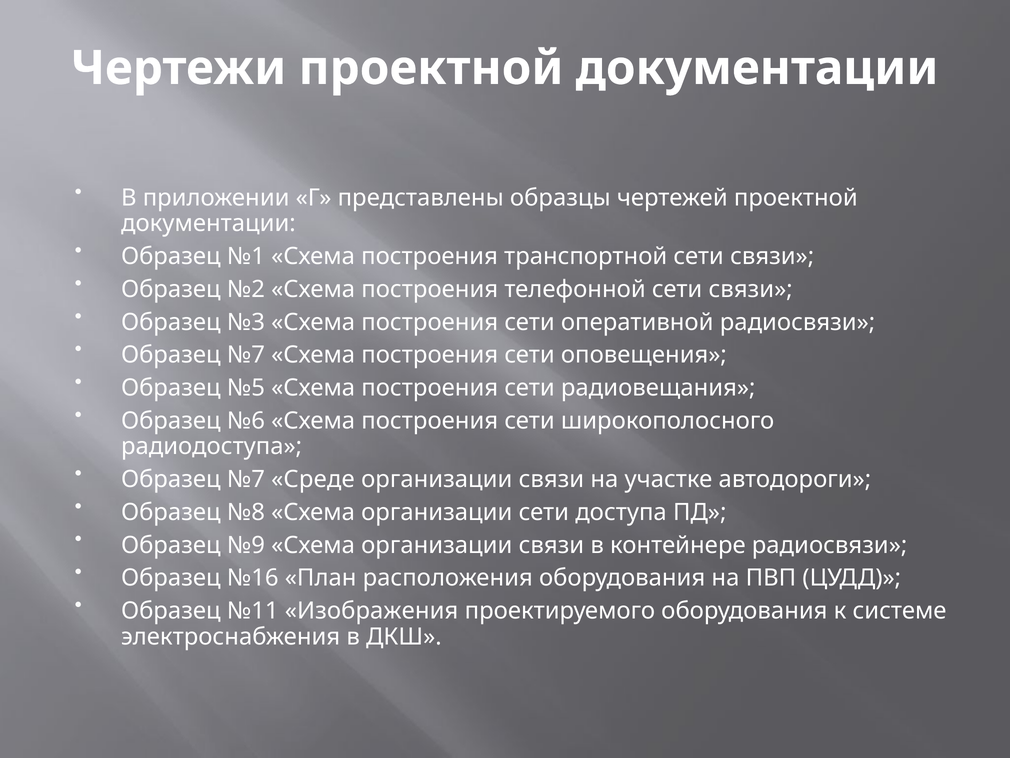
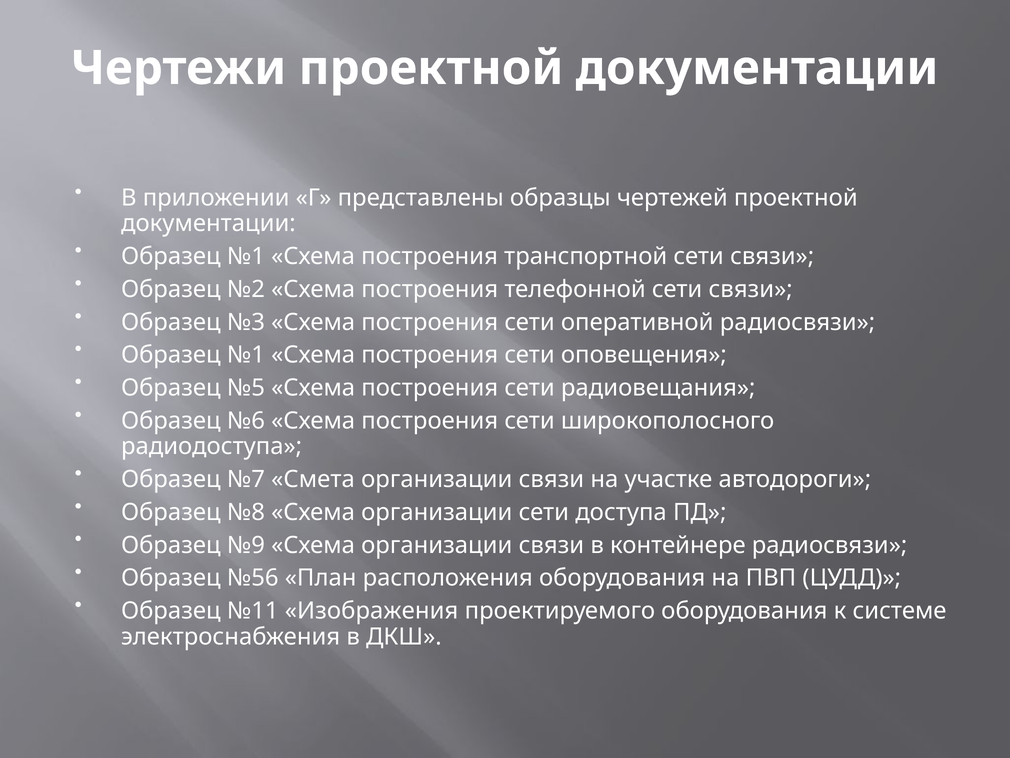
№7 at (246, 355): №7 -> №1
Среде: Среде -> Смета
№16: №16 -> №56
